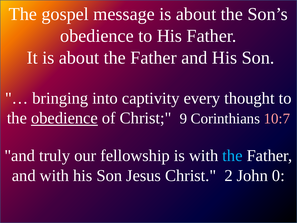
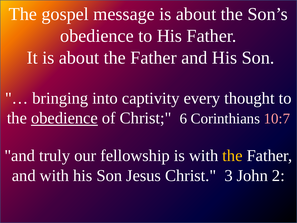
9: 9 -> 6
the at (232, 156) colour: light blue -> yellow
2: 2 -> 3
0: 0 -> 2
